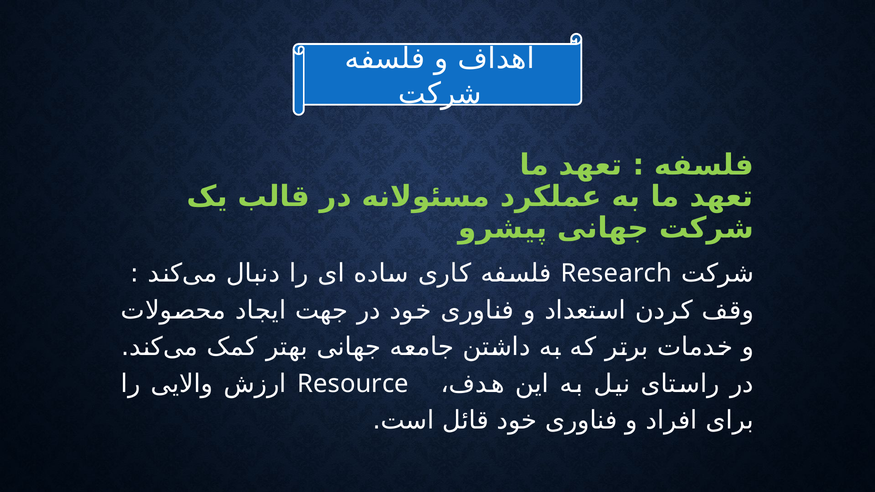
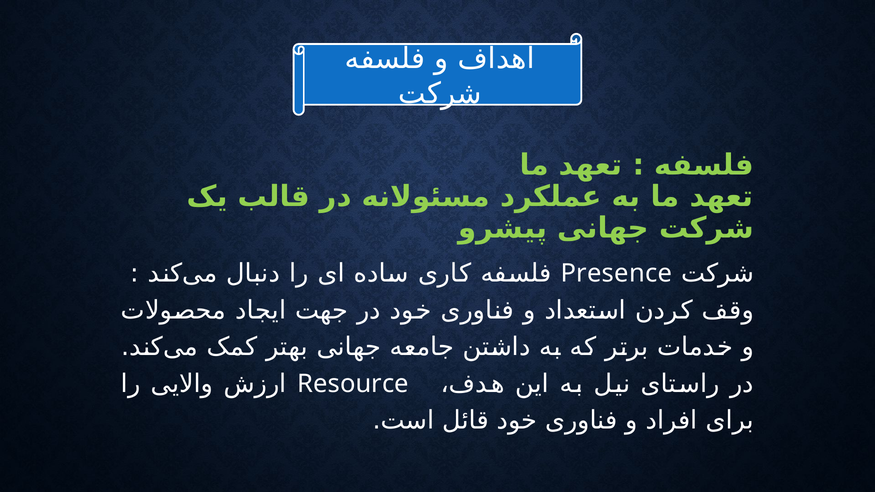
Research: Research -> Presence
